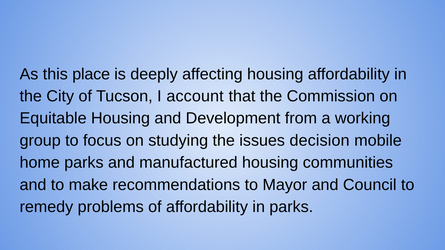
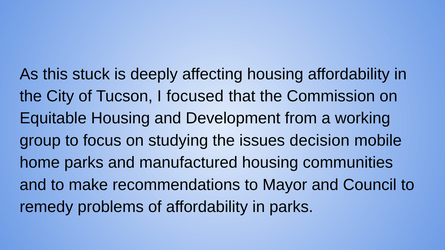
place: place -> stuck
account: account -> focused
